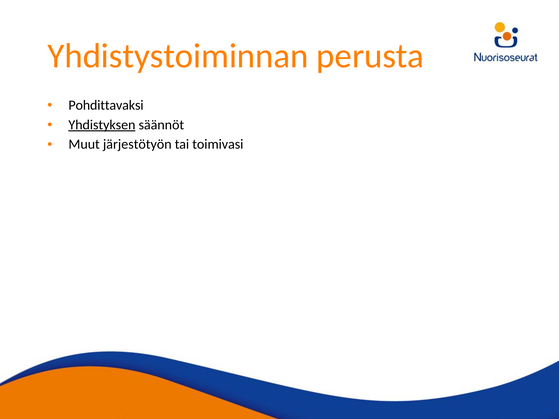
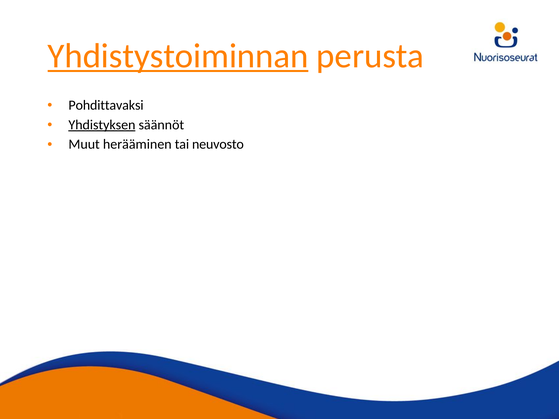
Yhdistystoiminnan underline: none -> present
järjestötyön: järjestötyön -> herääminen
toimivasi: toimivasi -> neuvosto
